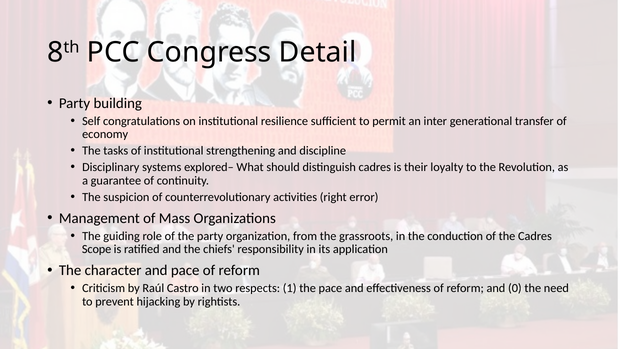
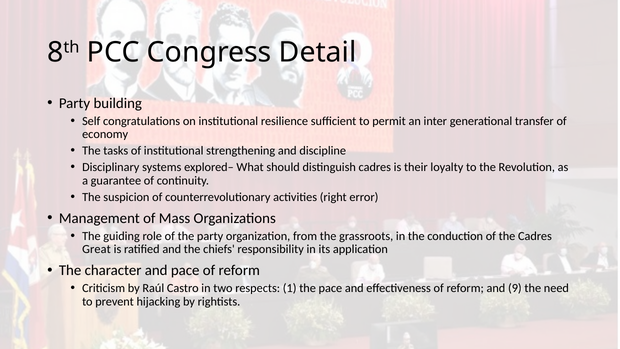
Scope: Scope -> Great
0: 0 -> 9
